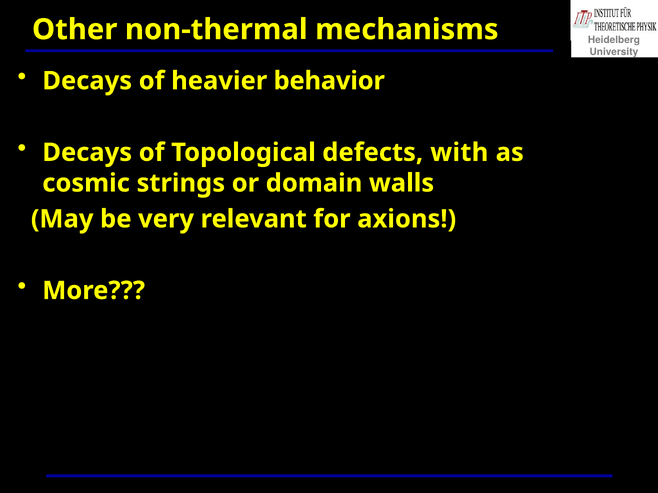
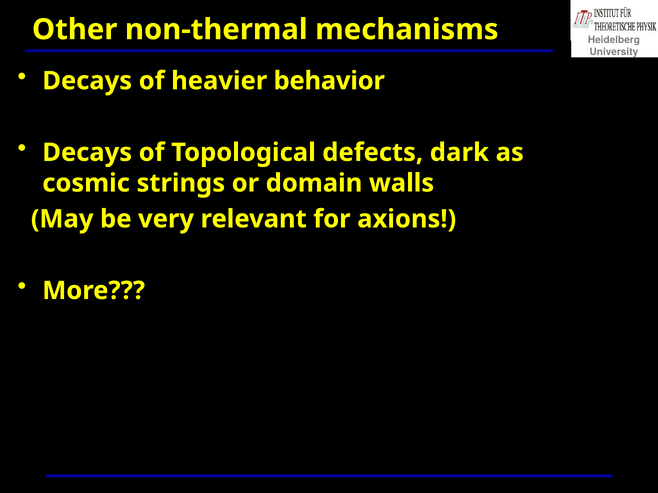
with: with -> dark
